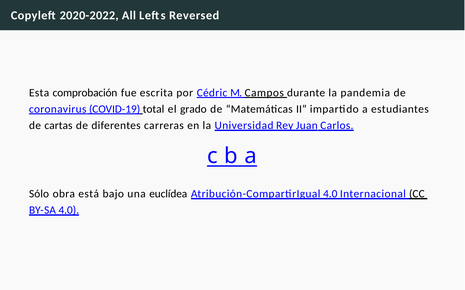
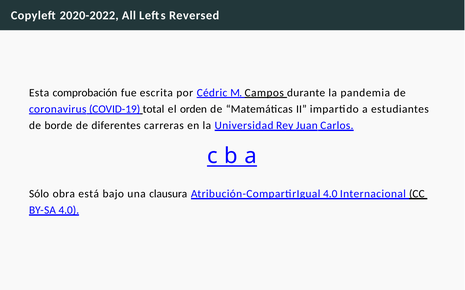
grado: grado -> orden
cartas: cartas -> borde
euclídea: euclídea -> clausura
